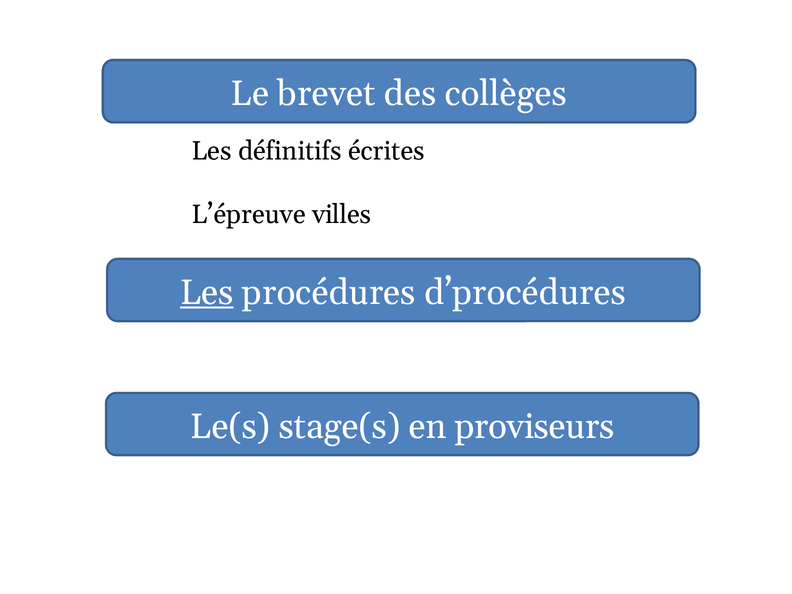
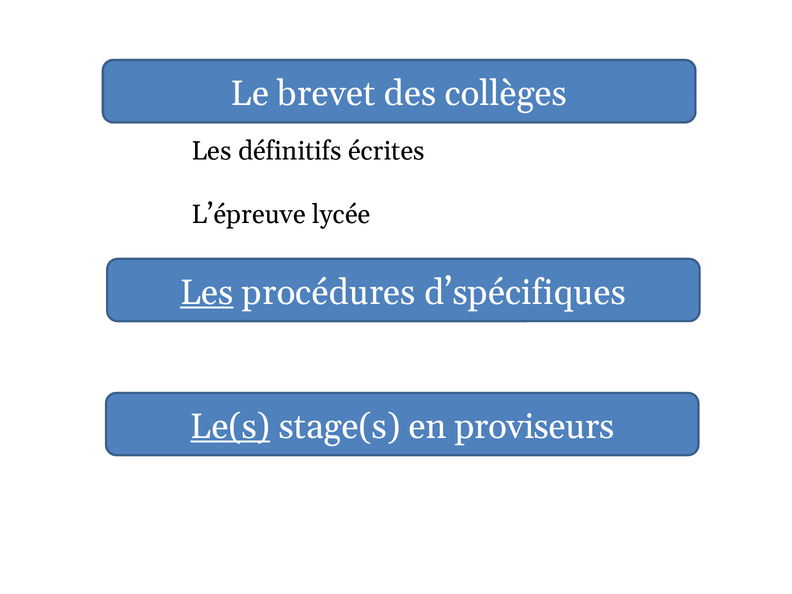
villes: villes -> lycée
d’procédures: d’procédures -> d’spécifiques
Le(s underline: none -> present
